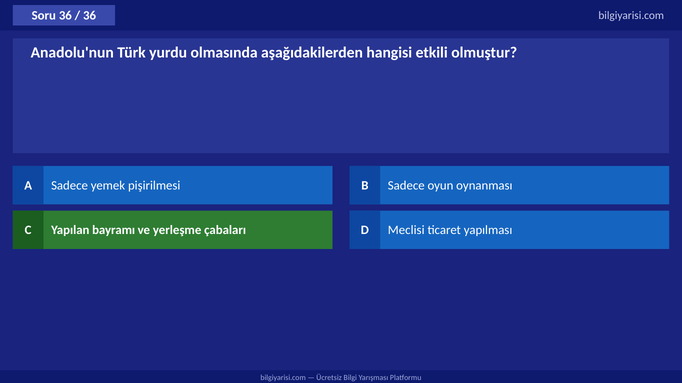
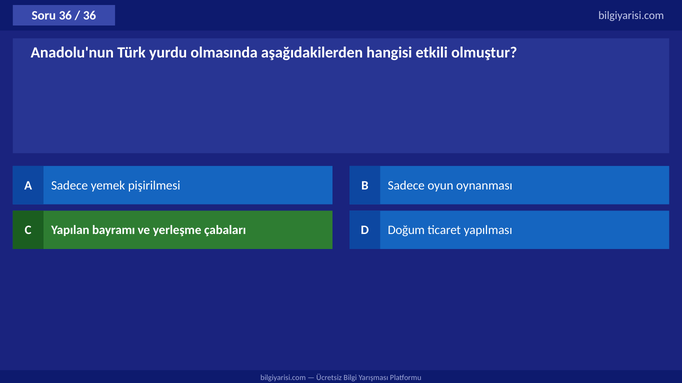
Meclisi: Meclisi -> Doğum
